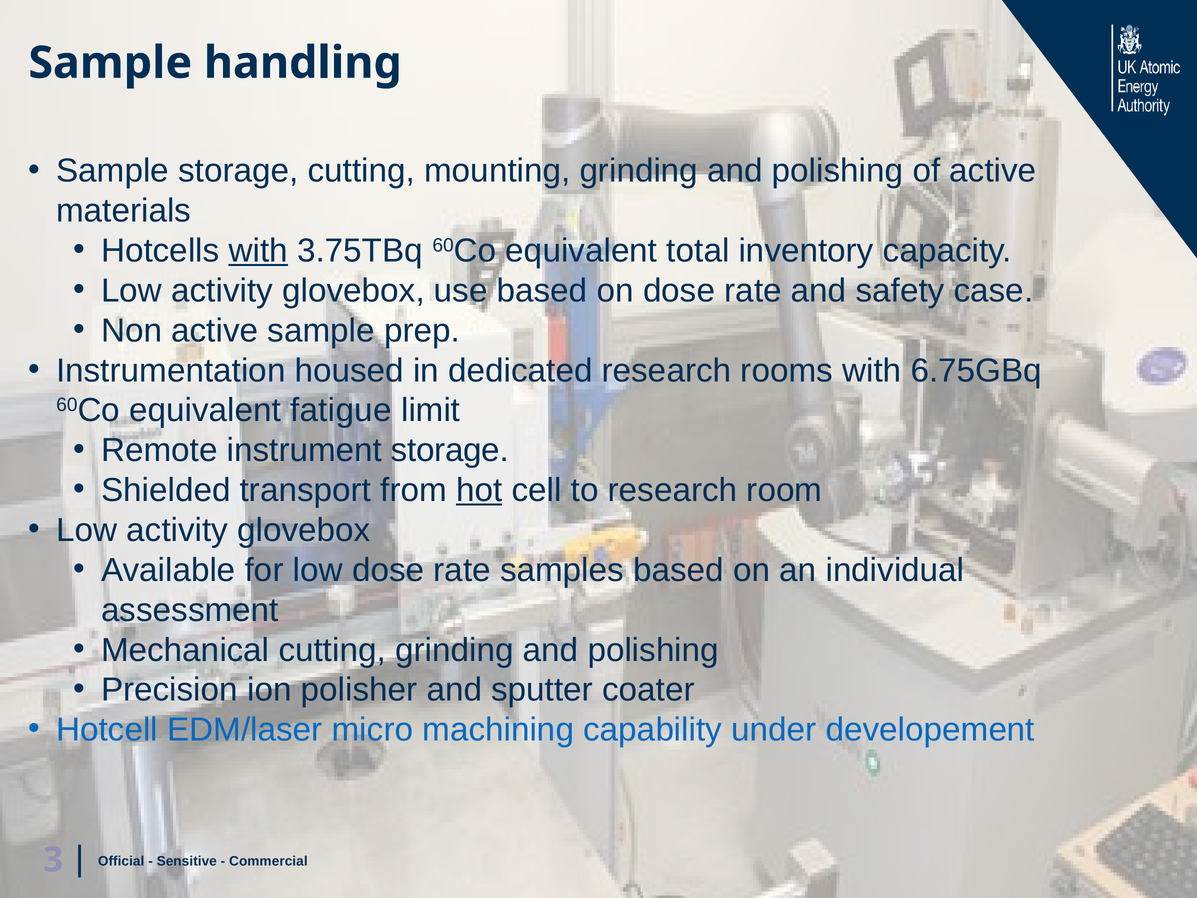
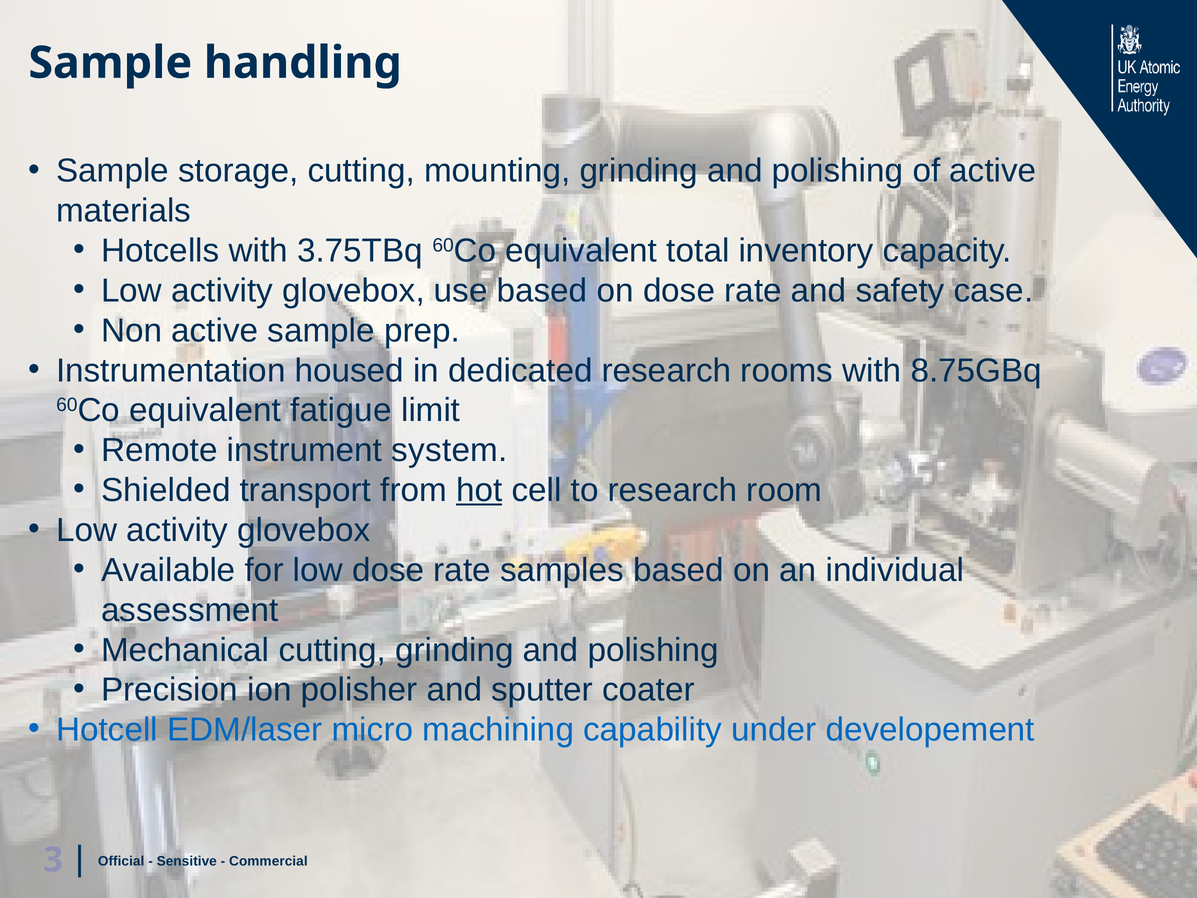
with at (258, 251) underline: present -> none
6.75GBq: 6.75GBq -> 8.75GBq
instrument storage: storage -> system
